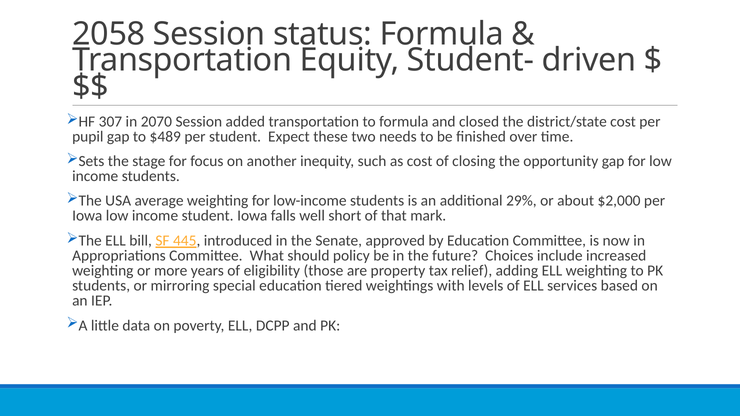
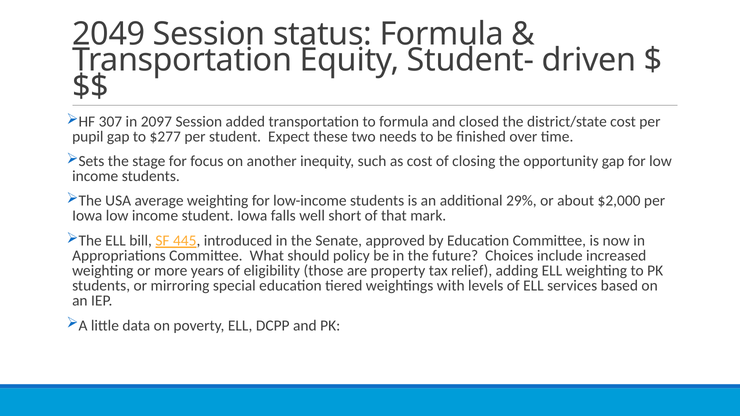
2058: 2058 -> 2049
2070: 2070 -> 2097
$489: $489 -> $277
